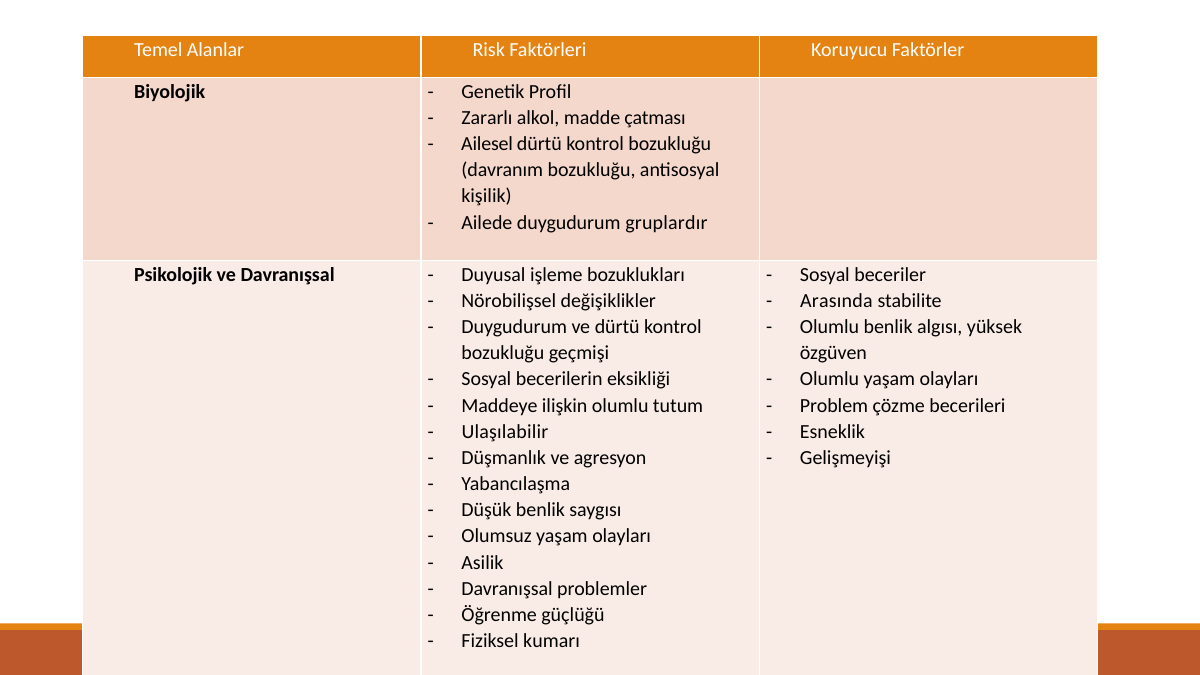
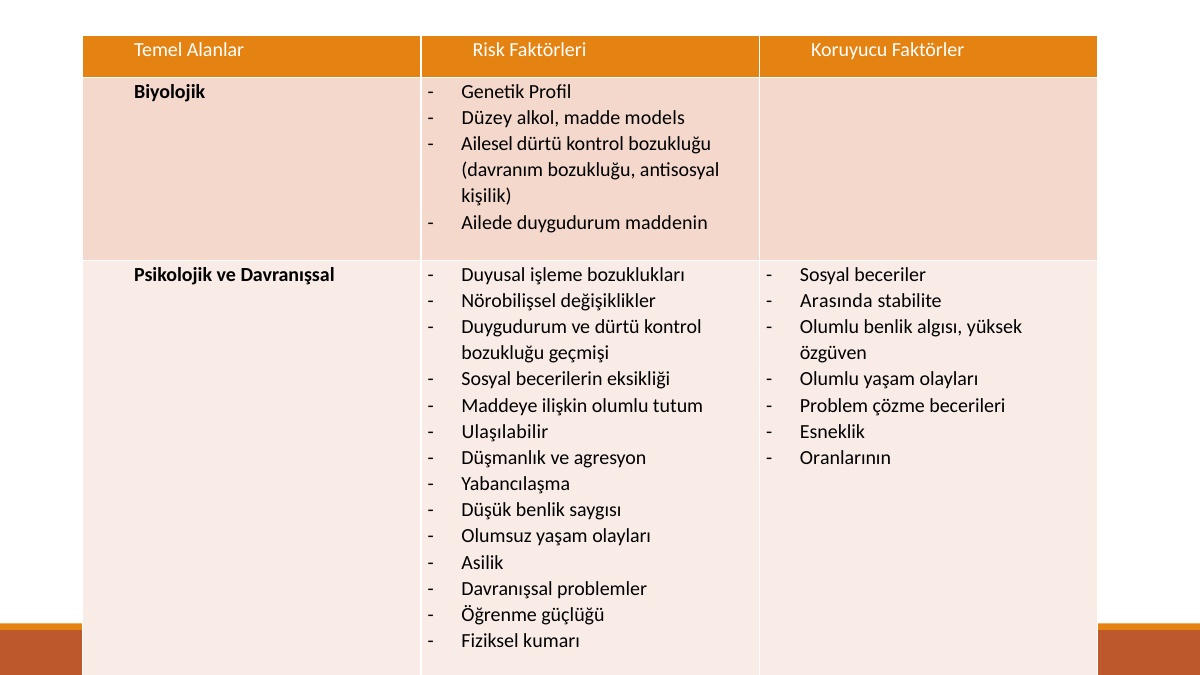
Zararlı: Zararlı -> Düzey
çatması: çatması -> models
gruplardır: gruplardır -> maddenin
Gelişmeyişi: Gelişmeyişi -> Oranlarının
